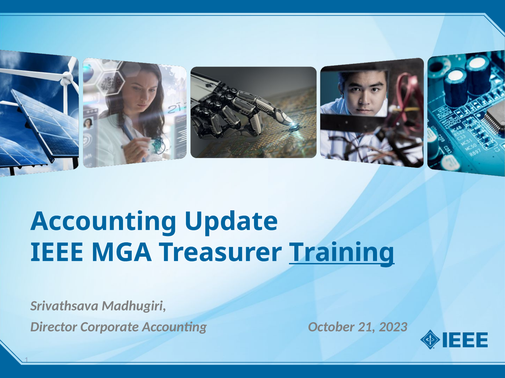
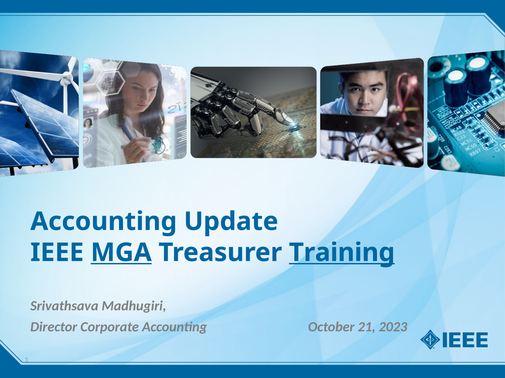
MGA underline: none -> present
